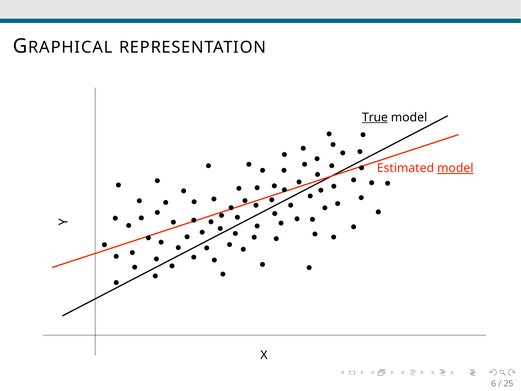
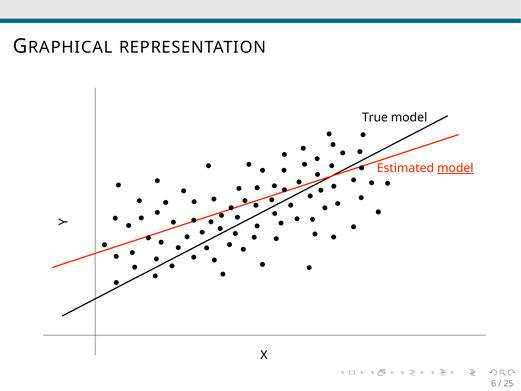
True underline: present -> none
